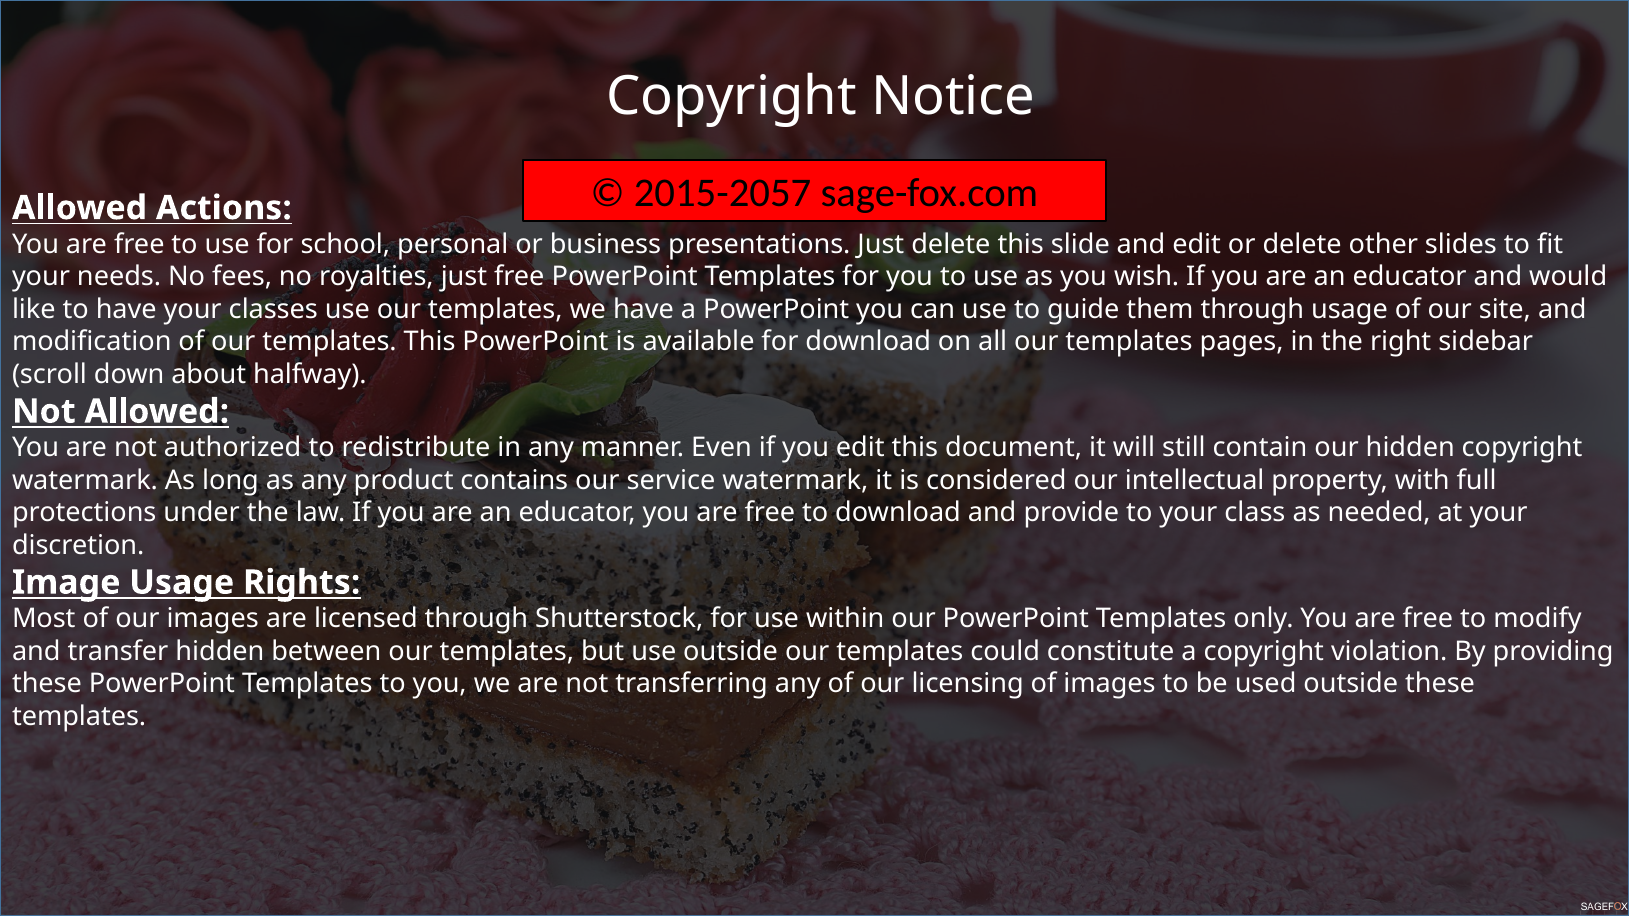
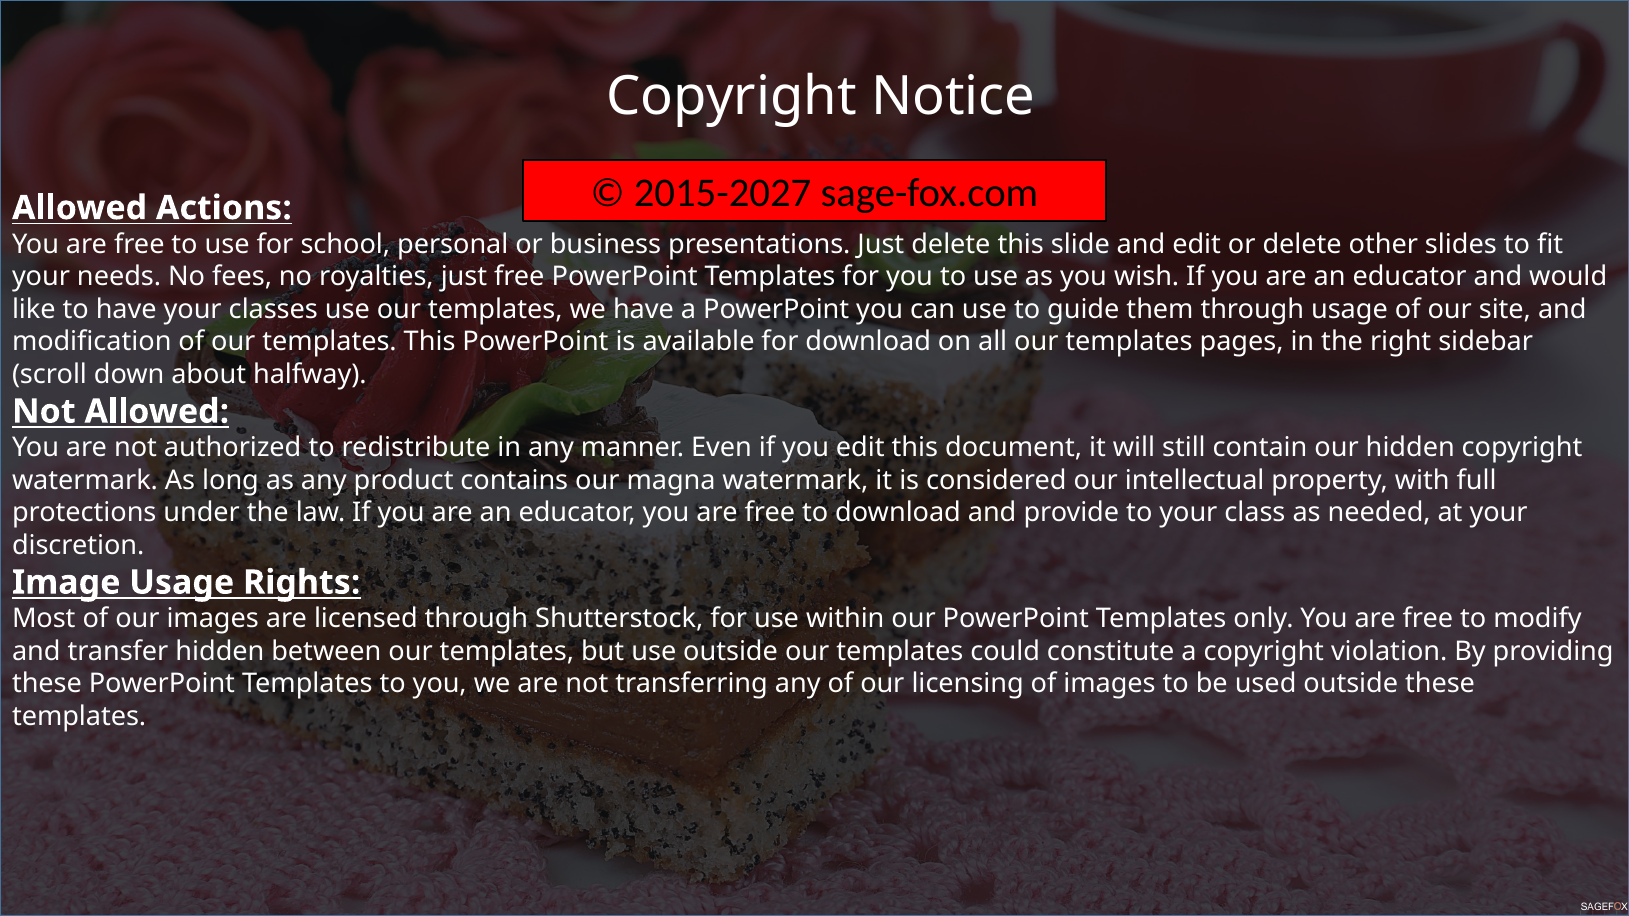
2015-2057: 2015-2057 -> 2015-2027
service: service -> magna
